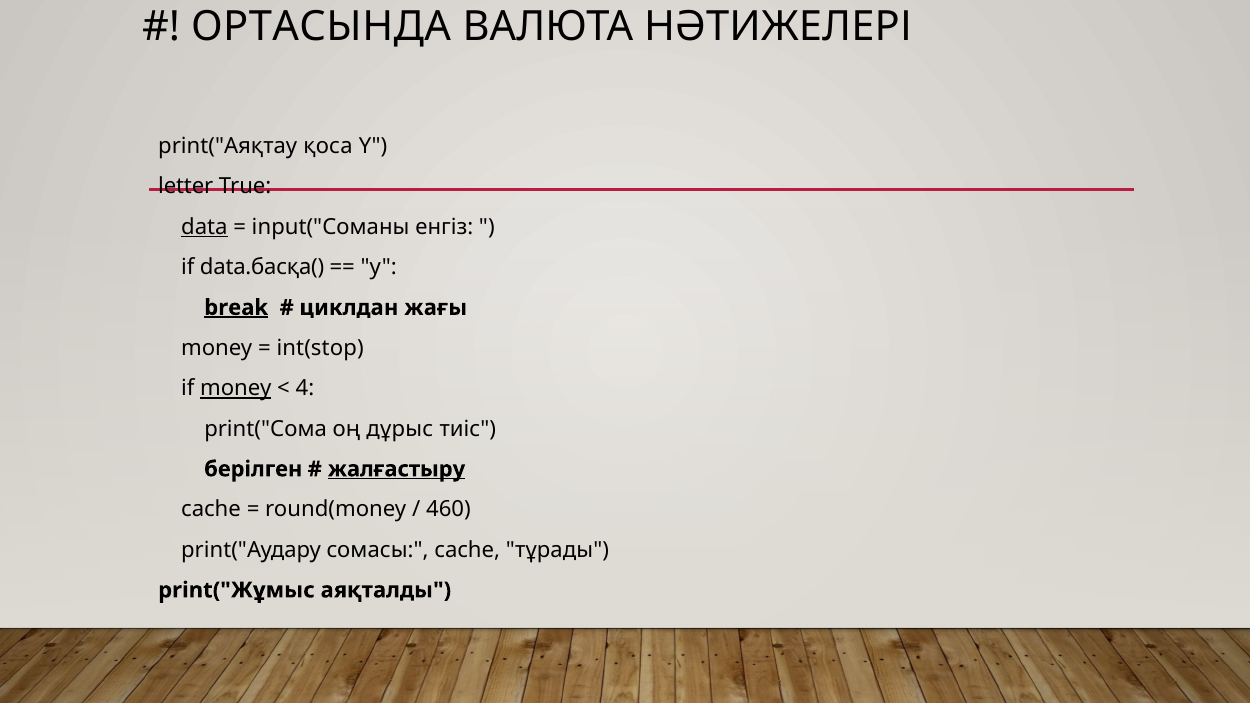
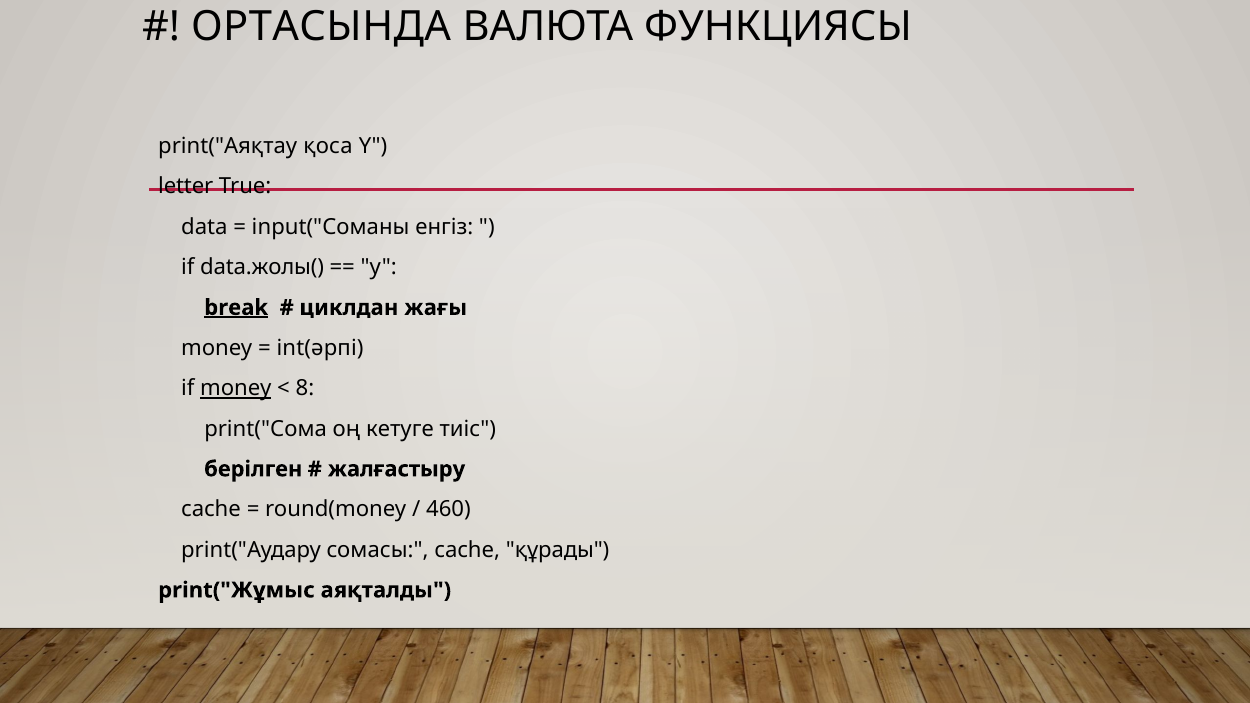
НӘТИЖЕЛЕРІ: НӘТИЖЕЛЕРІ -> ФУНКЦИЯСЫ
data underline: present -> none
data.басқа(: data.басқа( -> data.жолы(
int(stop: int(stop -> int(әрпі
4: 4 -> 8
дұрыс: дұрыс -> кетуге
жалғастыру underline: present -> none
тұрады: тұрады -> құрады
